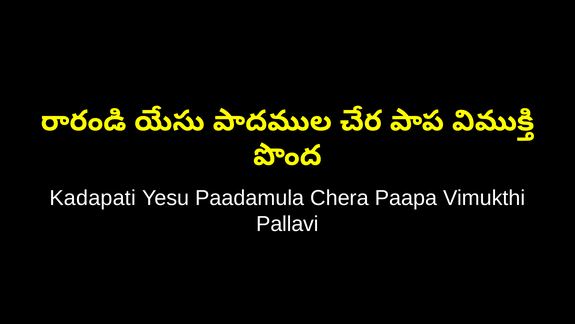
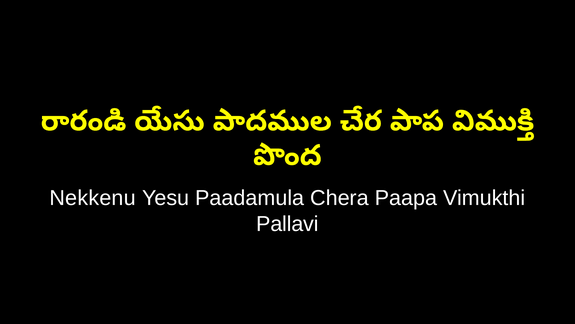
Kadapati: Kadapati -> Nekkenu
